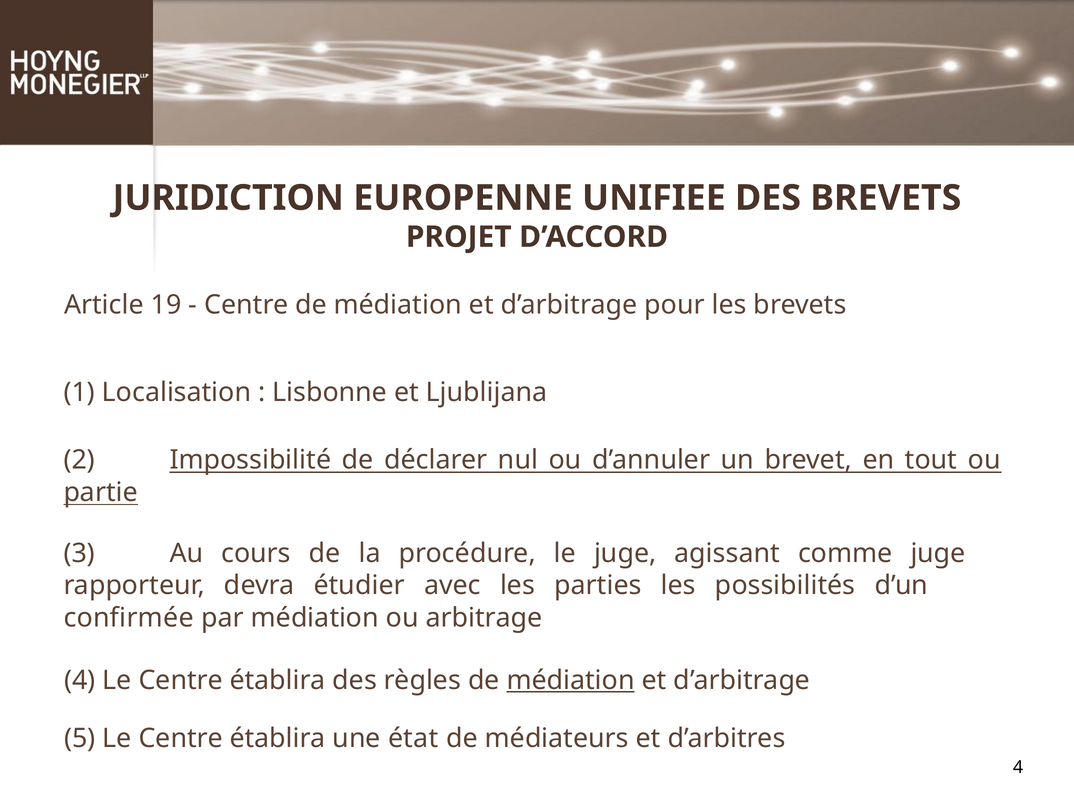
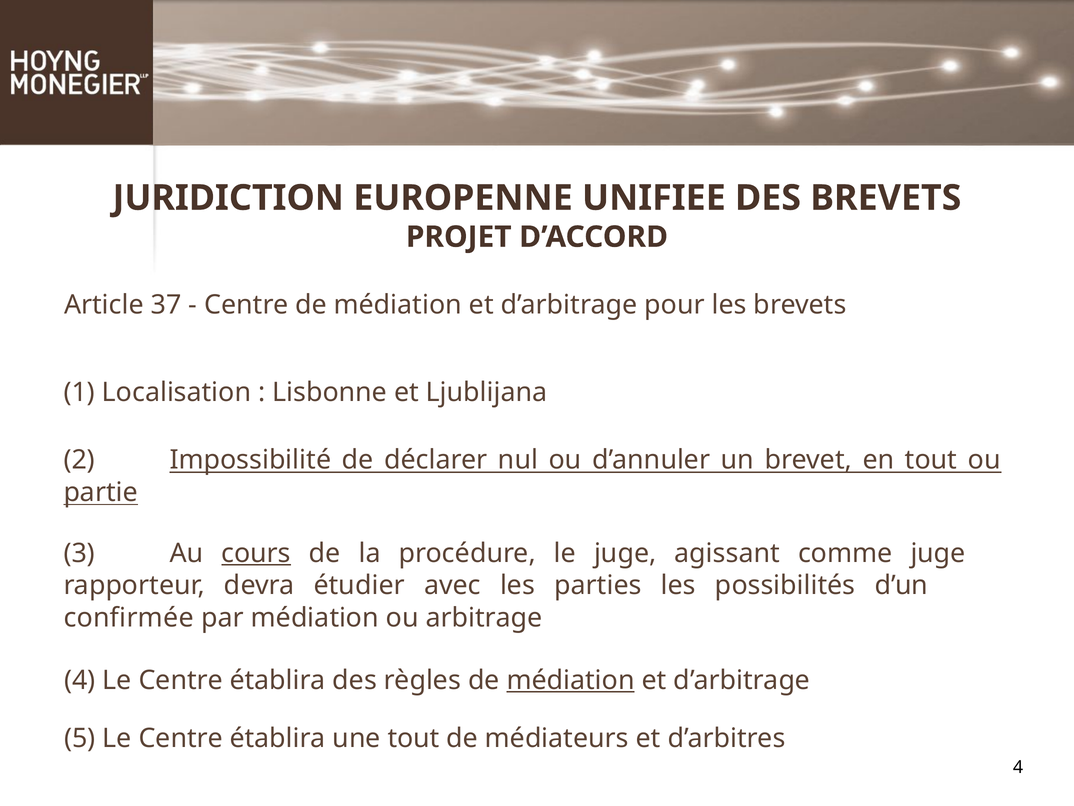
19: 19 -> 37
cours underline: none -> present
une état: état -> tout
